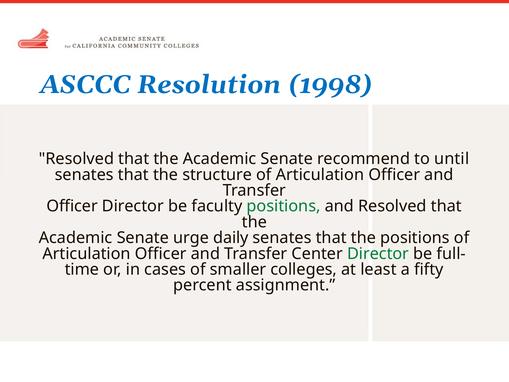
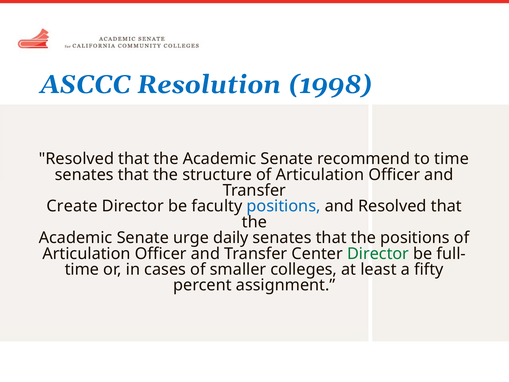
to until: until -> time
Officer at (72, 206): Officer -> Create
positions at (284, 206) colour: green -> blue
